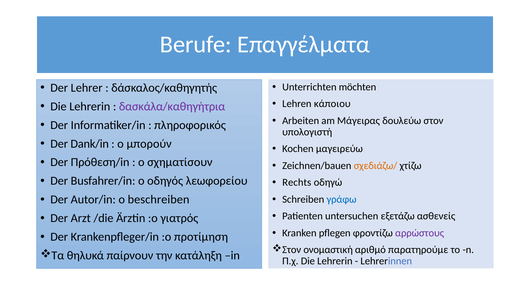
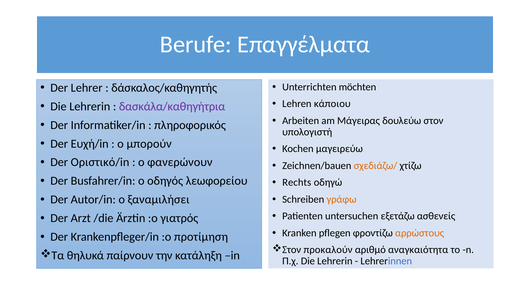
Dank/in: Dank/in -> Ευχή/in
Πρόθεση/in: Πρόθεση/in -> Οριστικό/in
σχηματίσουν: σχηματίσουν -> φανερώνουν
beschreiben: beschreiben -> ξαναμιλήσει
γράφω colour: blue -> orange
αρρώστους colour: purple -> orange
ονομαστική: ονομαστική -> προκαλούν
παρατηρούμε: παρατηρούμε -> αναγκαιότητα
